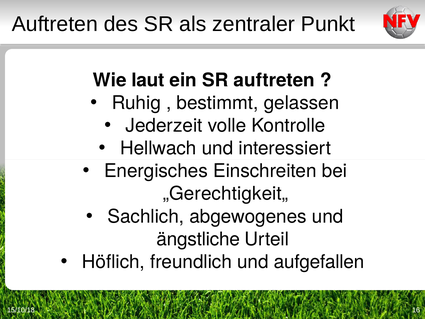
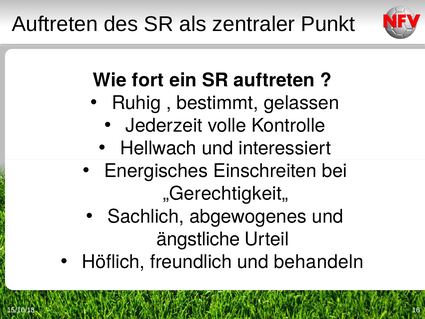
laut: laut -> fort
aufgefallen: aufgefallen -> behandeln
